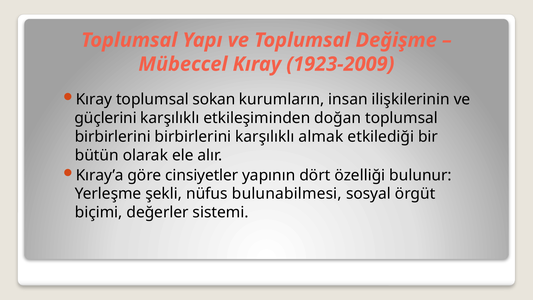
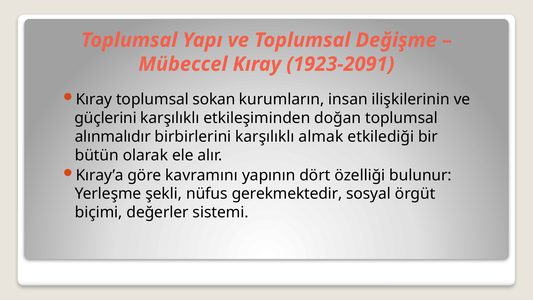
1923-2009: 1923-2009 -> 1923-2091
birbirlerini at (113, 136): birbirlerini -> alınmalıdır
cinsiyetler: cinsiyetler -> kavramını
bulunabilmesi: bulunabilmesi -> gerekmektedir
